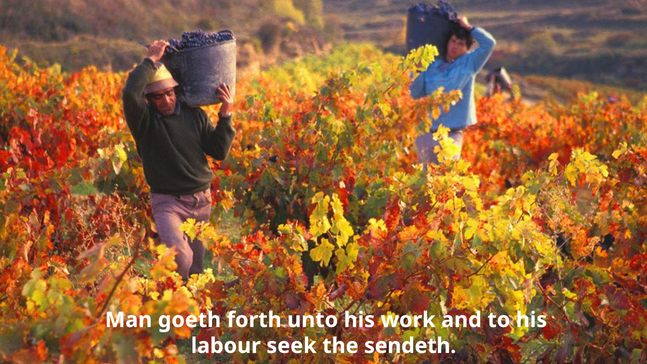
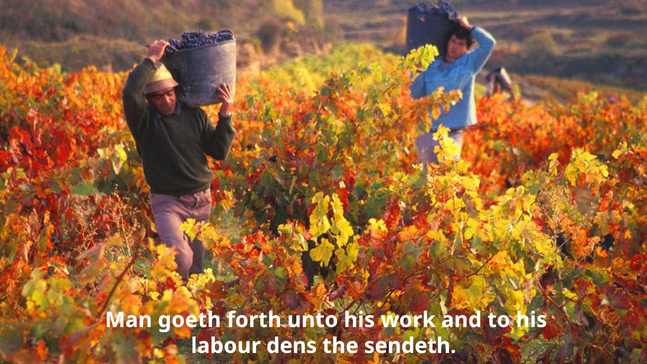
seek: seek -> dens
